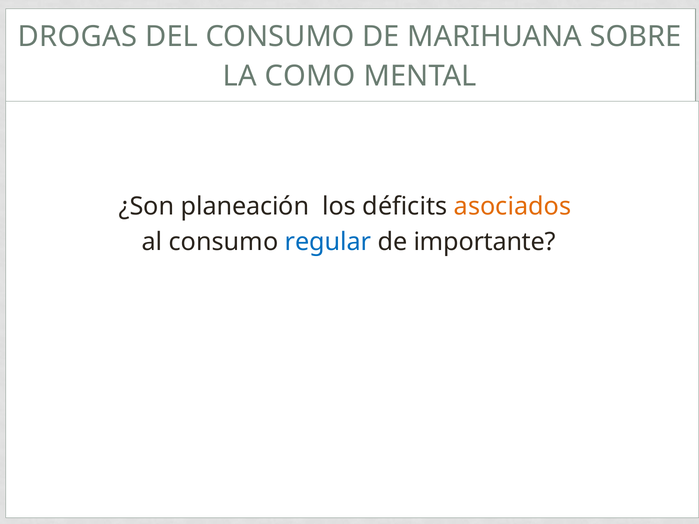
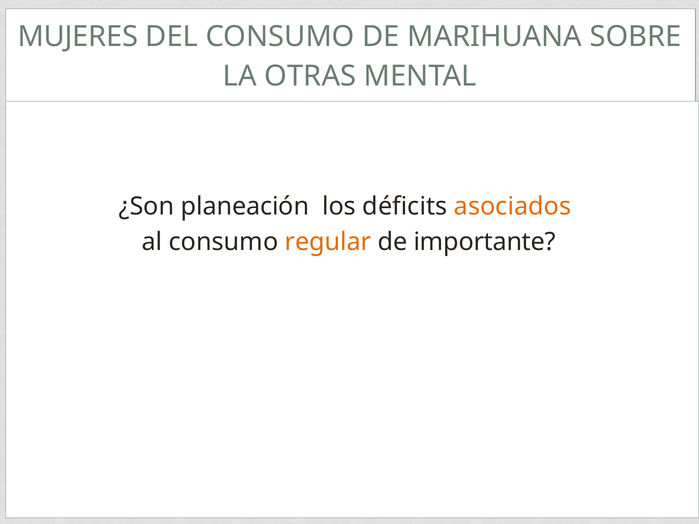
DROGAS: DROGAS -> MUJERES
COMO: COMO -> OTRAS
regular colour: blue -> orange
